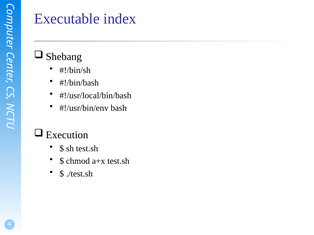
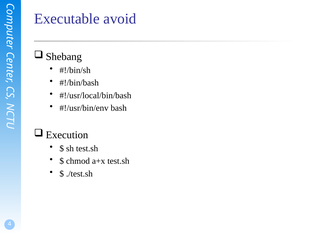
index: index -> avoid
